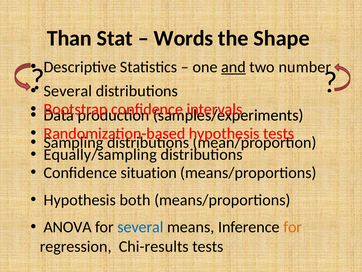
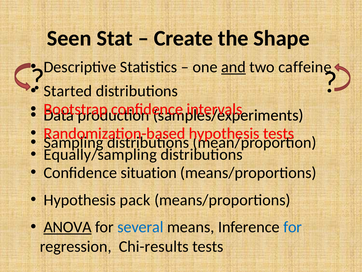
Than: Than -> Seen
Words: Words -> Create
number: number -> caffeine
Several at (68, 91): Several -> Started
both: both -> pack
ANOVA underline: none -> present
for at (293, 227) colour: orange -> blue
